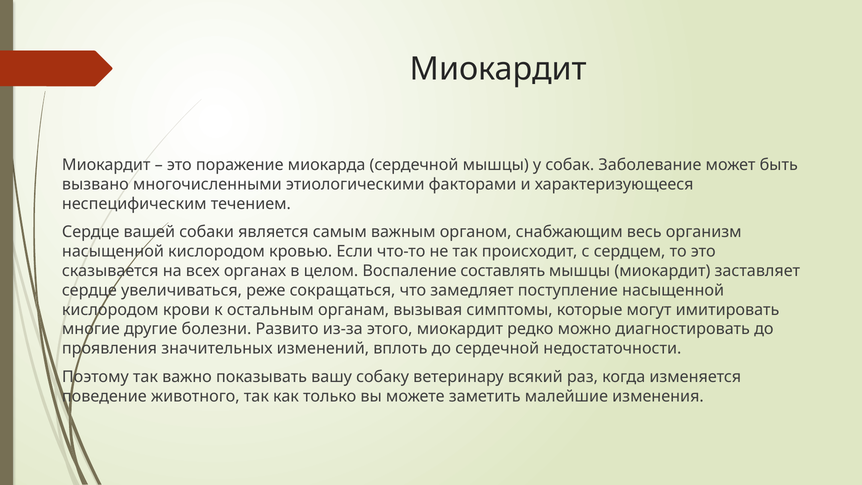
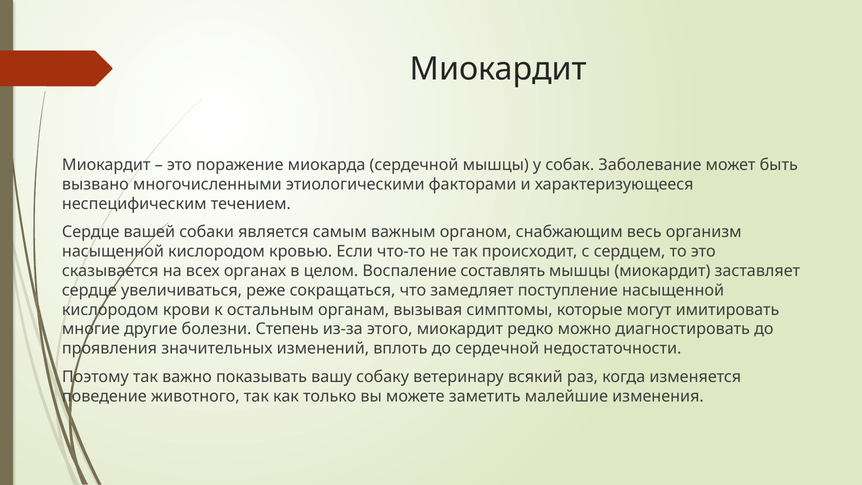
Развито: Развито -> Степень
